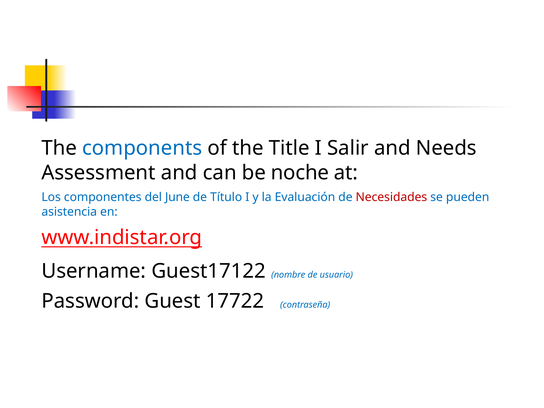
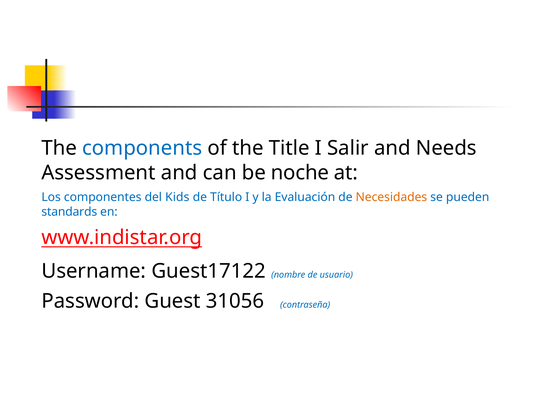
June: June -> Kids
Necesidades colour: red -> orange
asistencia: asistencia -> standards
17722: 17722 -> 31056
